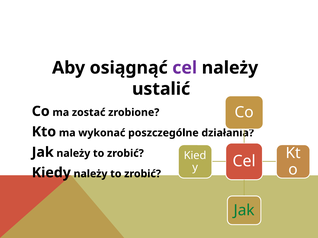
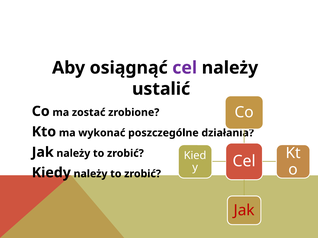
Jak at (244, 211) colour: green -> red
